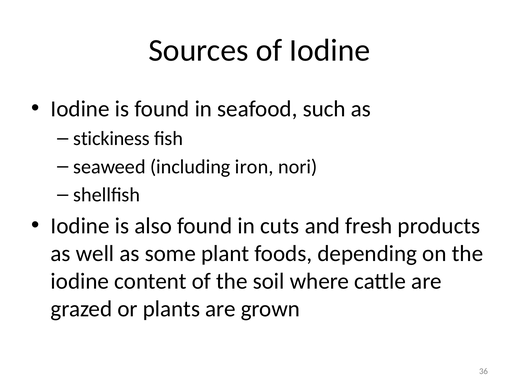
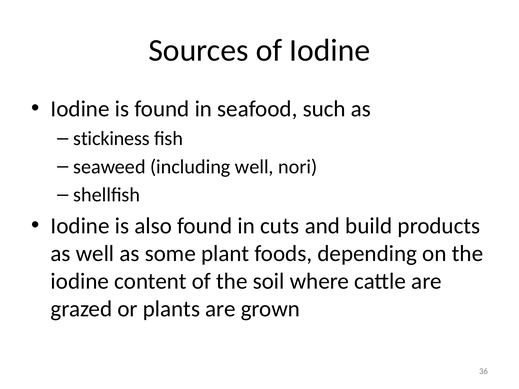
including iron: iron -> well
fresh: fresh -> build
